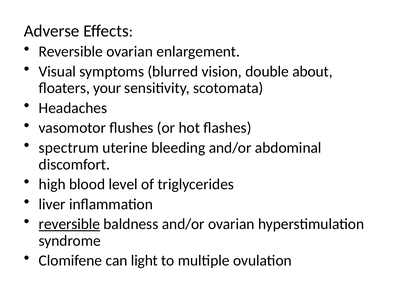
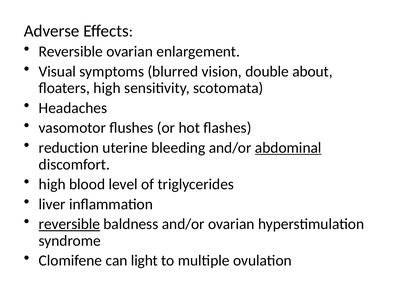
floaters your: your -> high
spectrum: spectrum -> reduction
abdominal underline: none -> present
